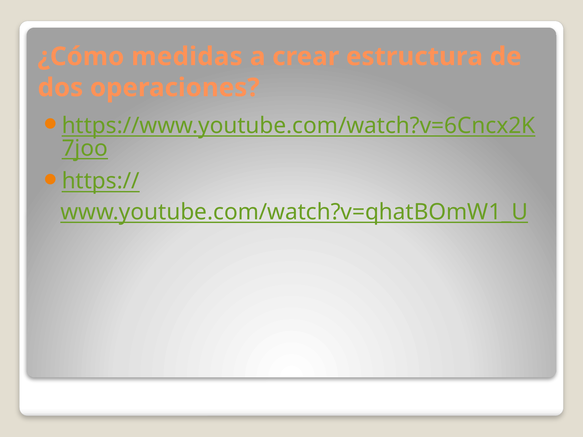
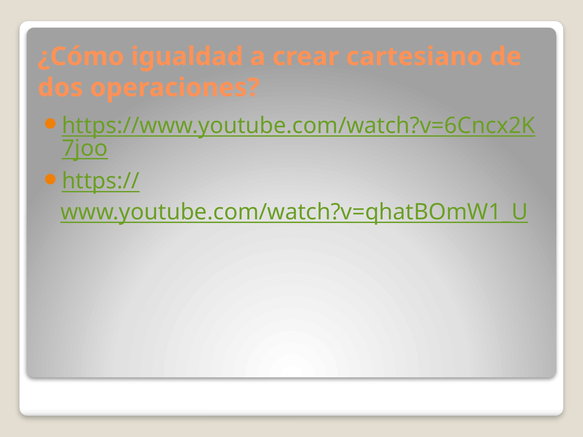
medidas: medidas -> igualdad
estructura: estructura -> cartesiano
